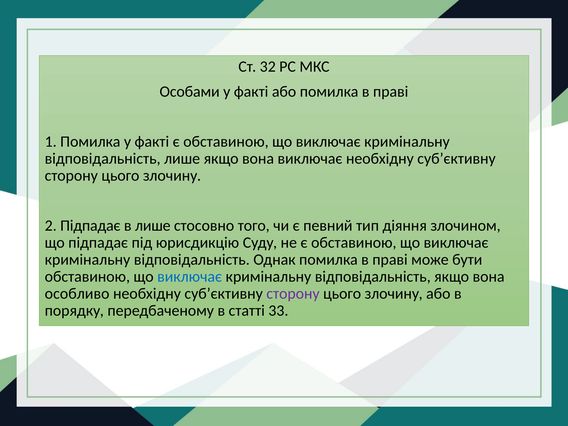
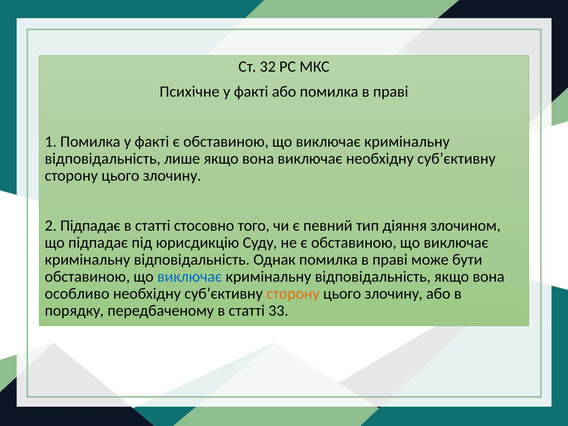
Особами: Особами -> Психічне
лише at (153, 226): лише -> статті
сторону at (293, 294) colour: purple -> orange
